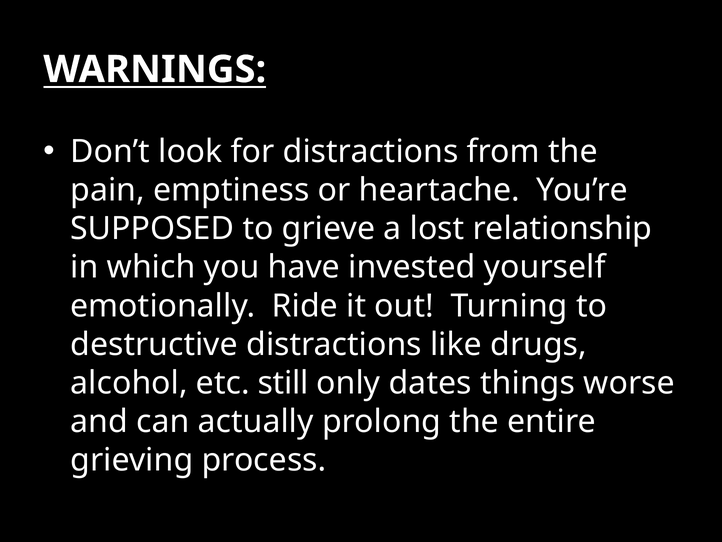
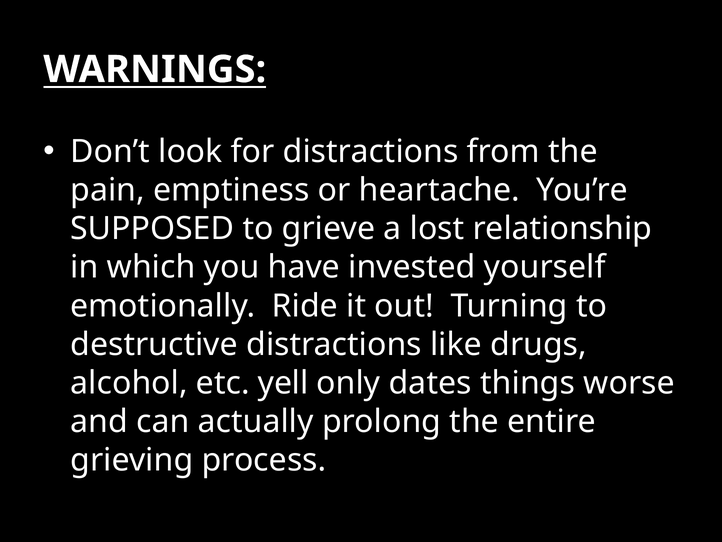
still: still -> yell
